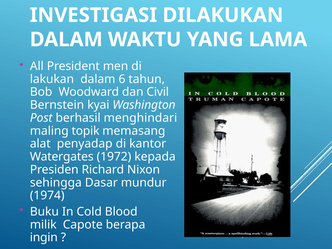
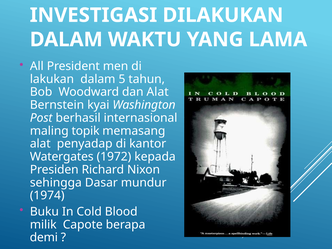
6: 6 -> 5
dan Civil: Civil -> Alat
menghindari: menghindari -> internasional
ingin: ingin -> demi
